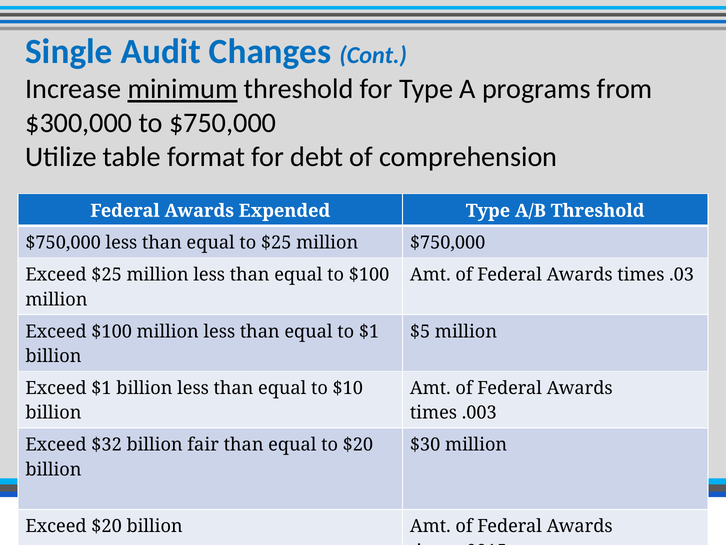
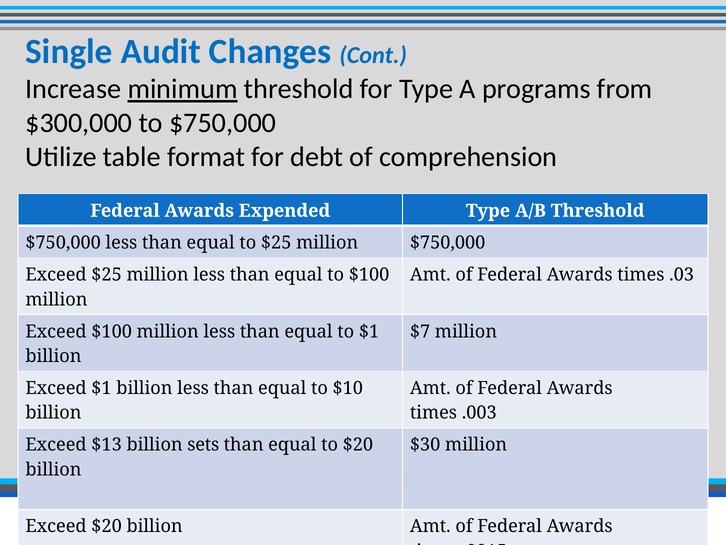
$5: $5 -> $7
$32: $32 -> $13
fair: fair -> sets
